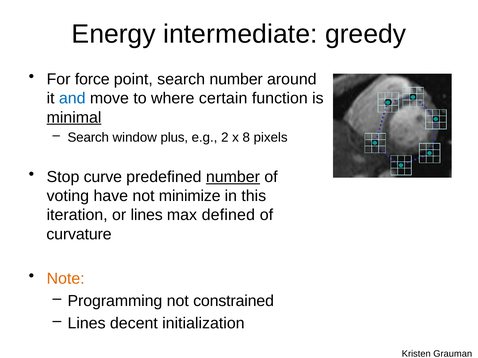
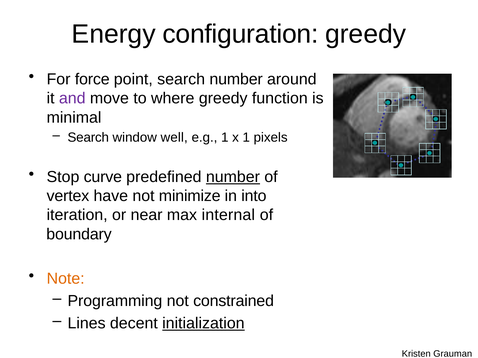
intermediate: intermediate -> configuration
and colour: blue -> purple
where certain: certain -> greedy
minimal underline: present -> none
plus: plus -> well
e.g 2: 2 -> 1
x 8: 8 -> 1
voting: voting -> vertex
this: this -> into
or lines: lines -> near
defined: defined -> internal
curvature: curvature -> boundary
initialization underline: none -> present
